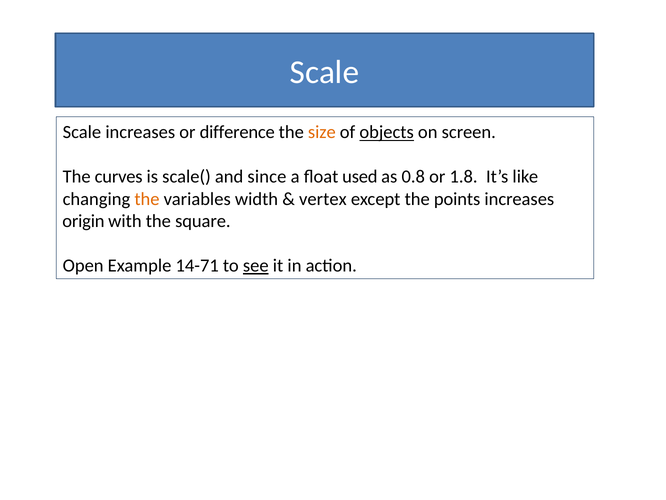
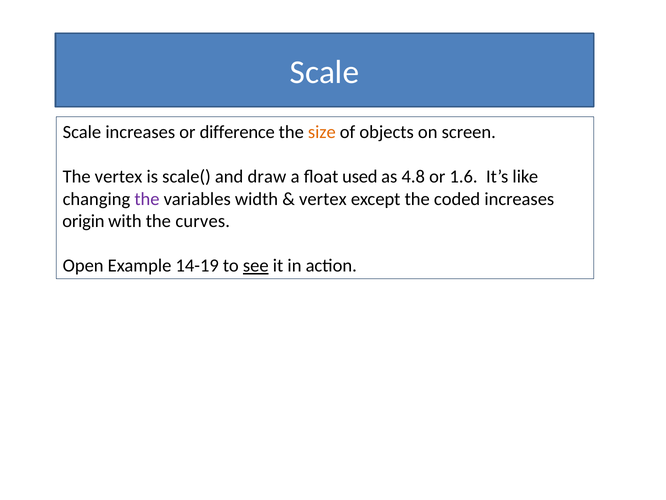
objects underline: present -> none
The curves: curves -> vertex
since: since -> draw
0.8: 0.8 -> 4.8
1.8: 1.8 -> 1.6
the at (147, 199) colour: orange -> purple
points: points -> coded
square: square -> curves
14-71: 14-71 -> 14-19
